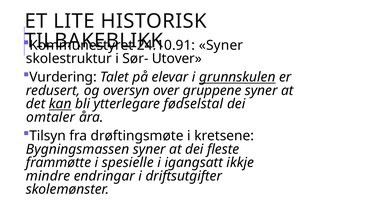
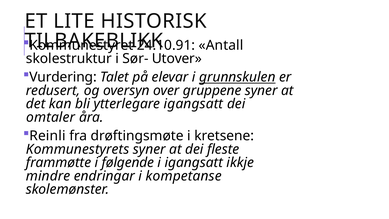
Syner at (221, 45): Syner -> Antall
kan underline: present -> none
ytterlegare fødselstal: fødselstal -> igangsatt
Tilsyn: Tilsyn -> Reinli
Bygningsmassen: Bygningsmassen -> Kommunestyrets
spesielle: spesielle -> følgende
driftsutgifter: driftsutgifter -> kompetanse
